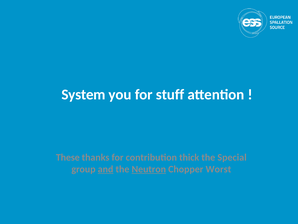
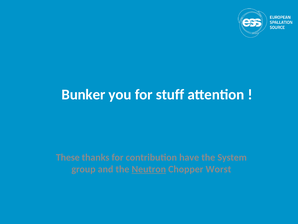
System: System -> Bunker
thick: thick -> have
Special: Special -> System
and underline: present -> none
